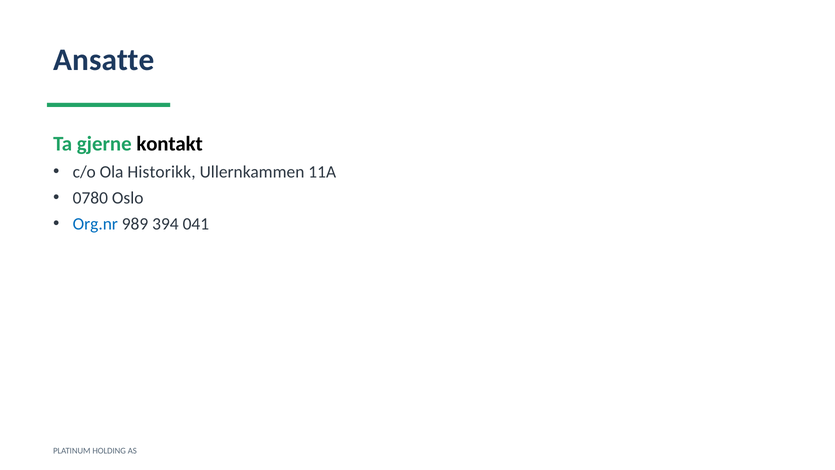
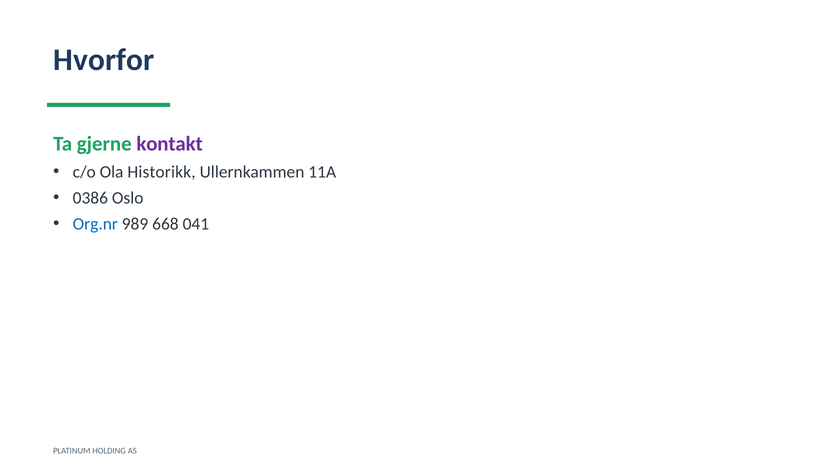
Ansatte: Ansatte -> Hvorfor
kontakt colour: black -> purple
0780: 0780 -> 0386
394: 394 -> 668
